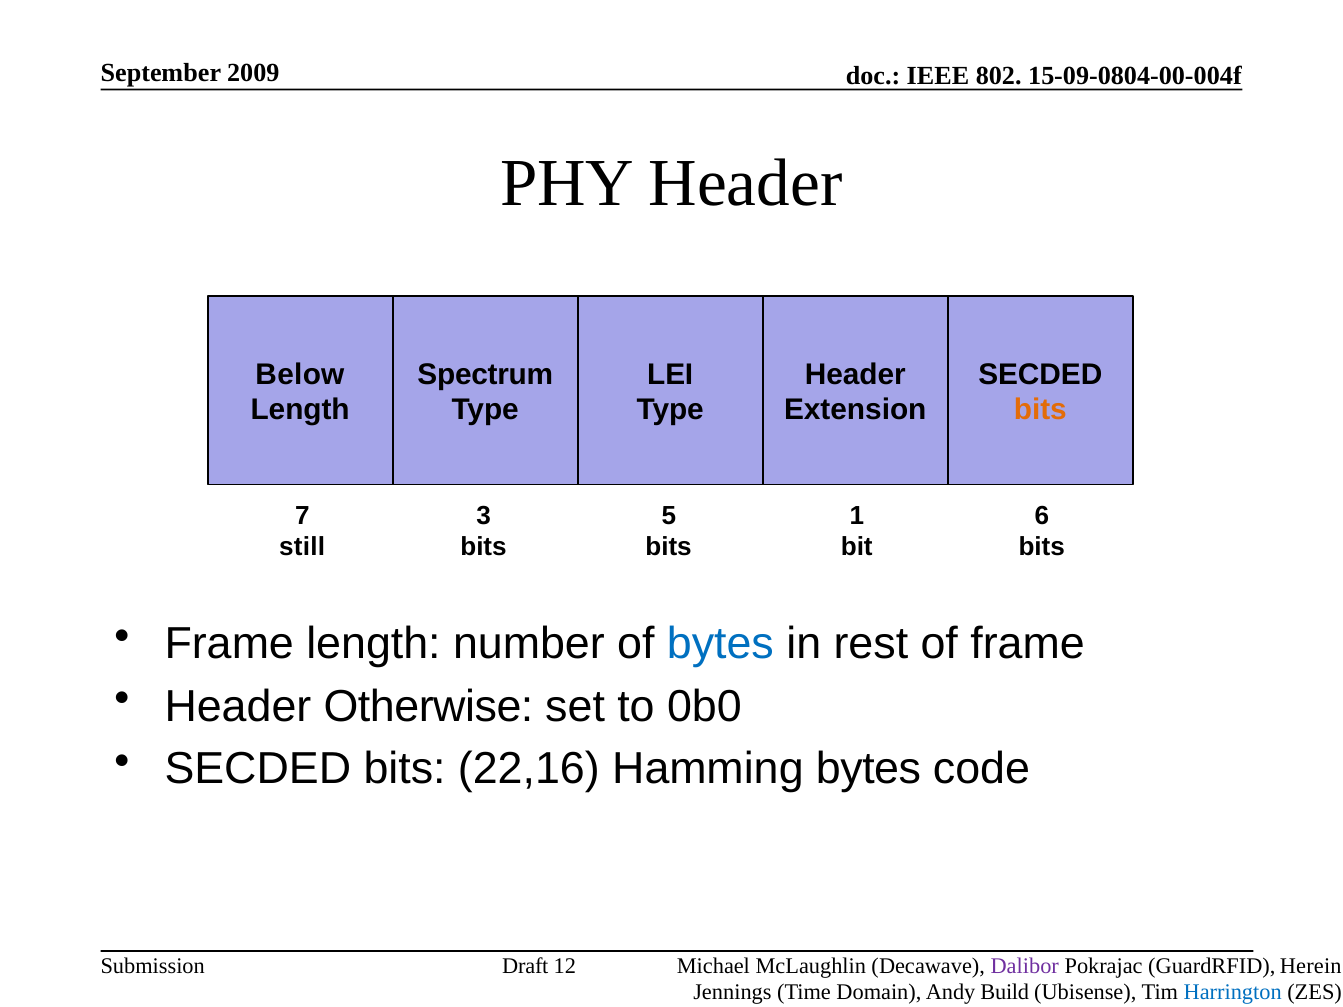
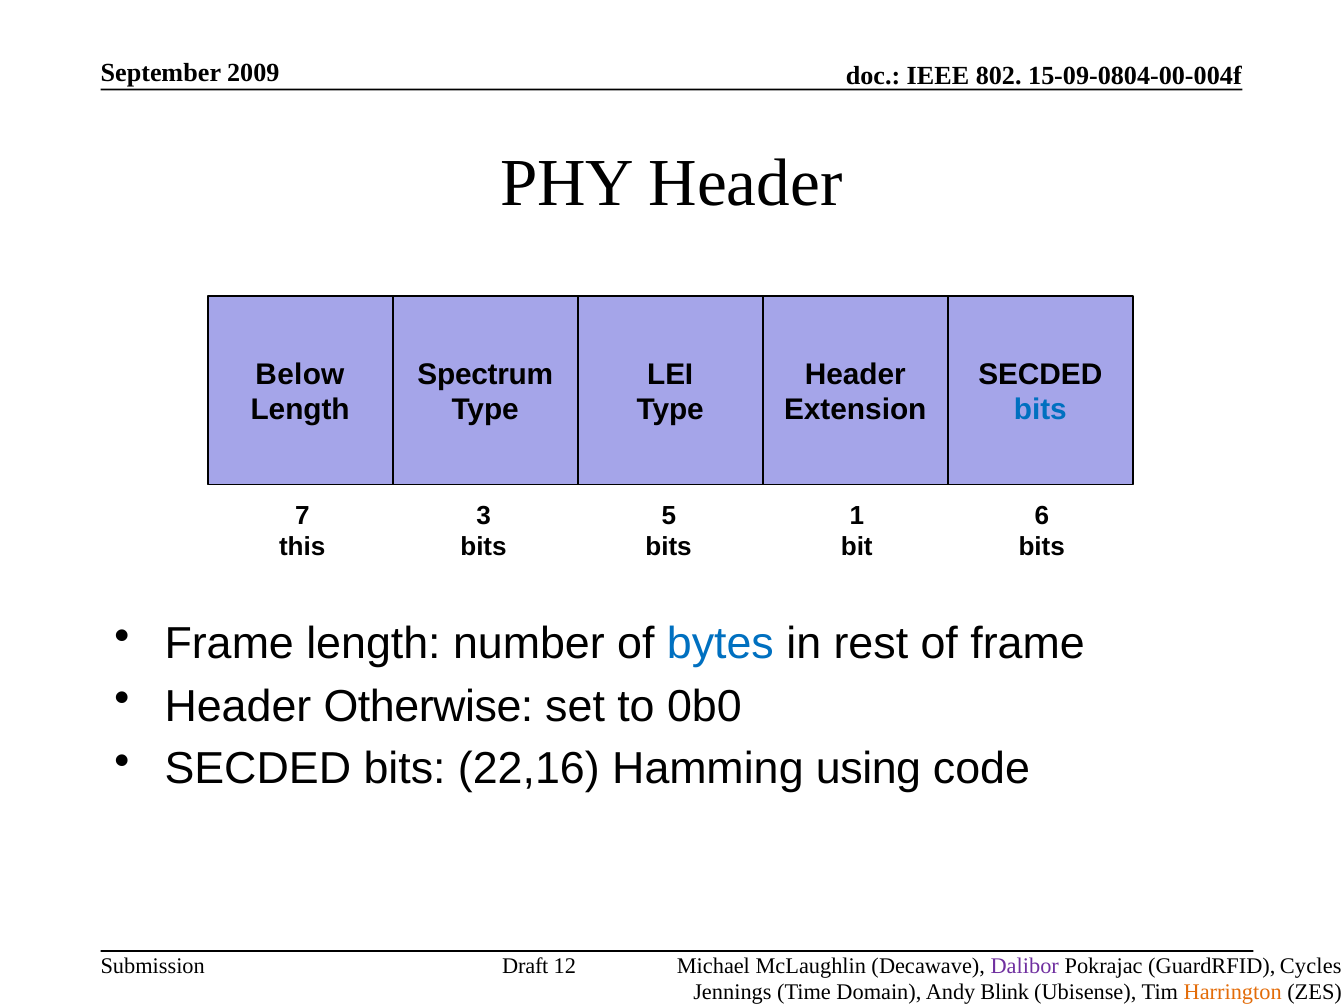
bits at (1040, 410) colour: orange -> blue
still: still -> this
Hamming bytes: bytes -> using
Herein: Herein -> Cycles
Build: Build -> Blink
Harrington colour: blue -> orange
